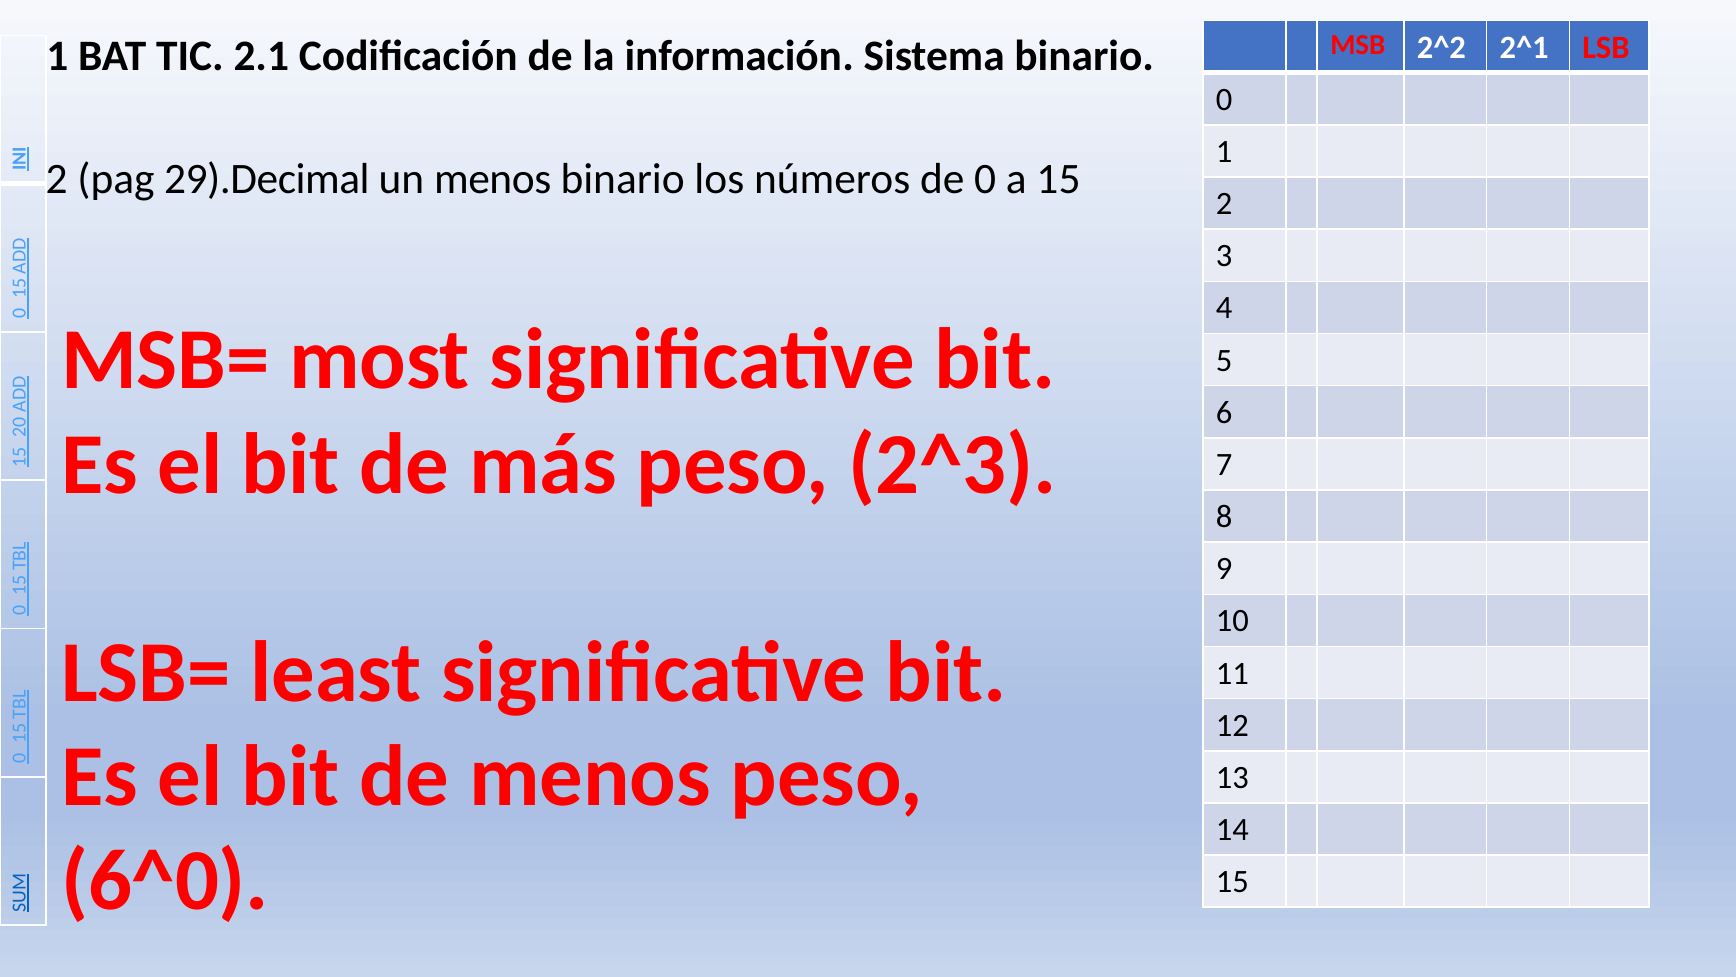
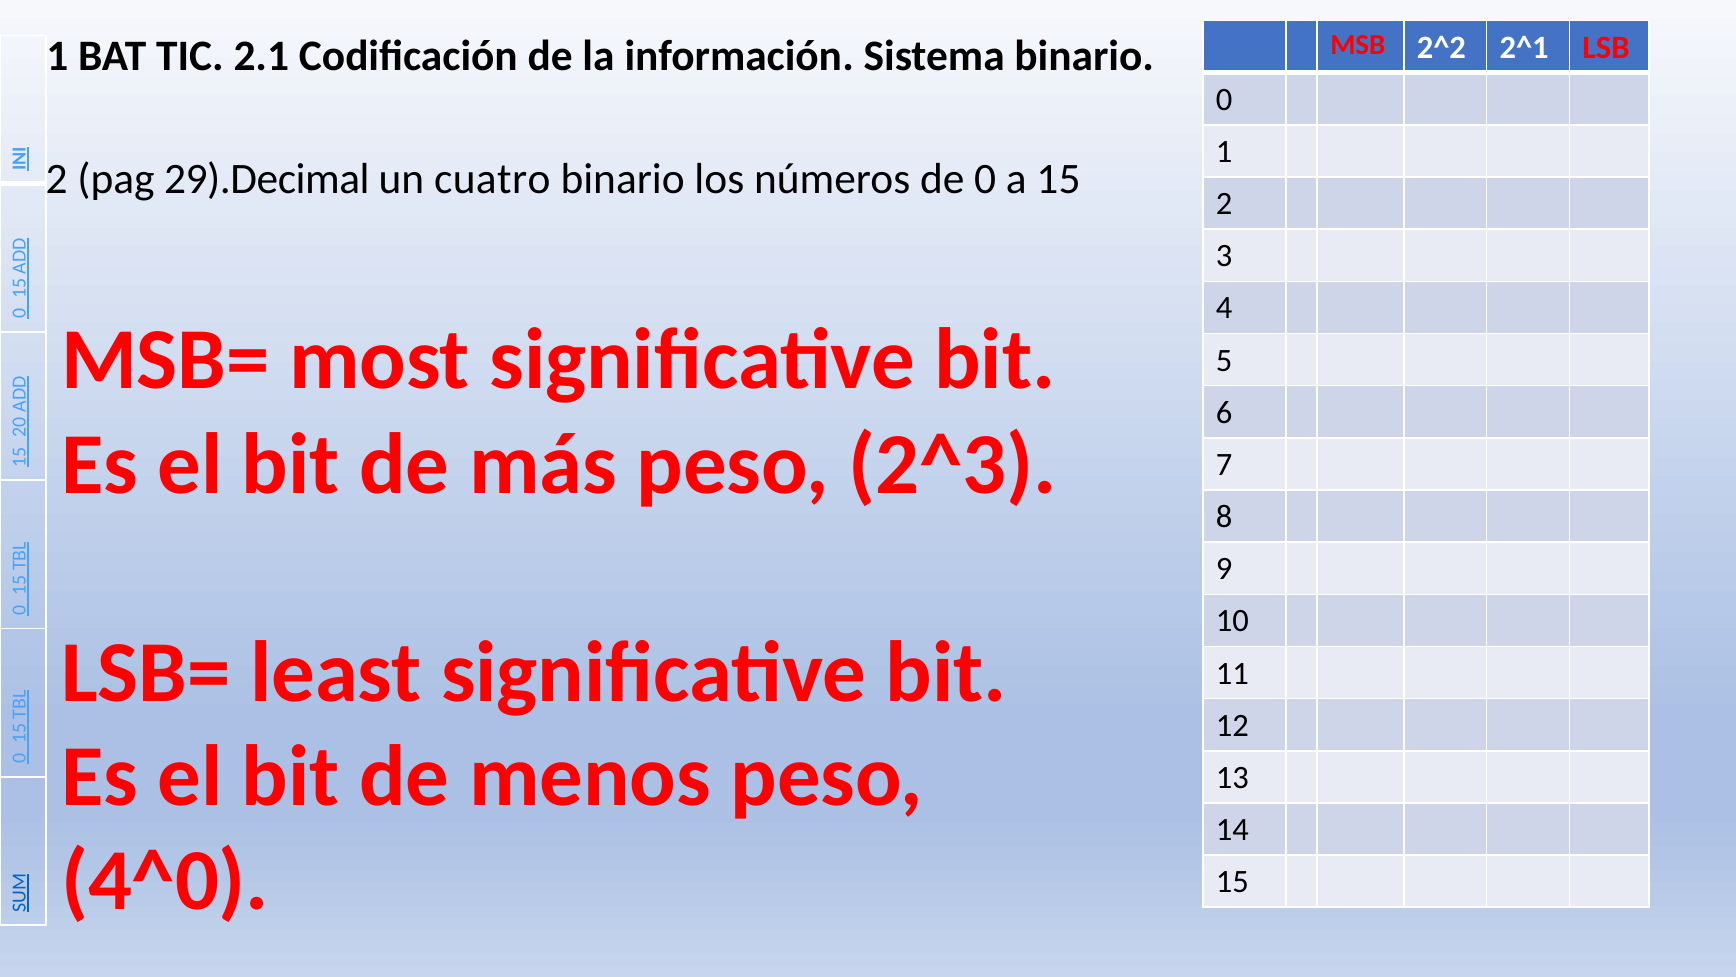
un menos: menos -> cuatro
6^0: 6^0 -> 4^0
